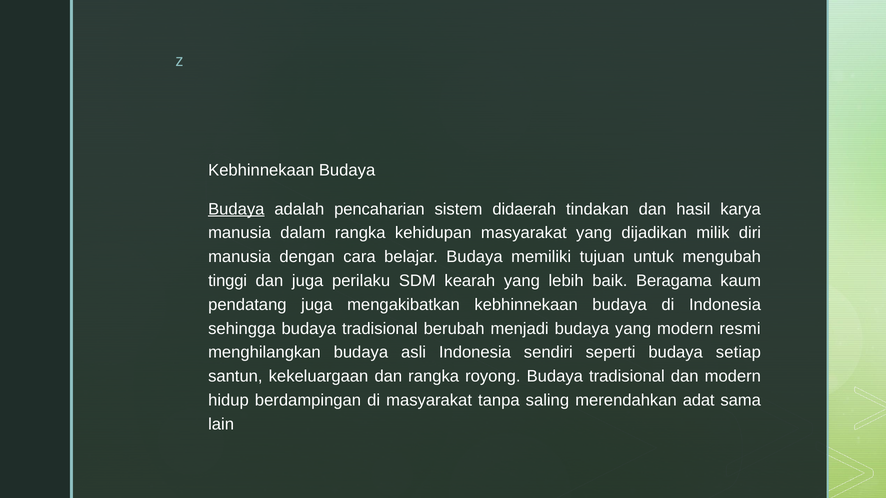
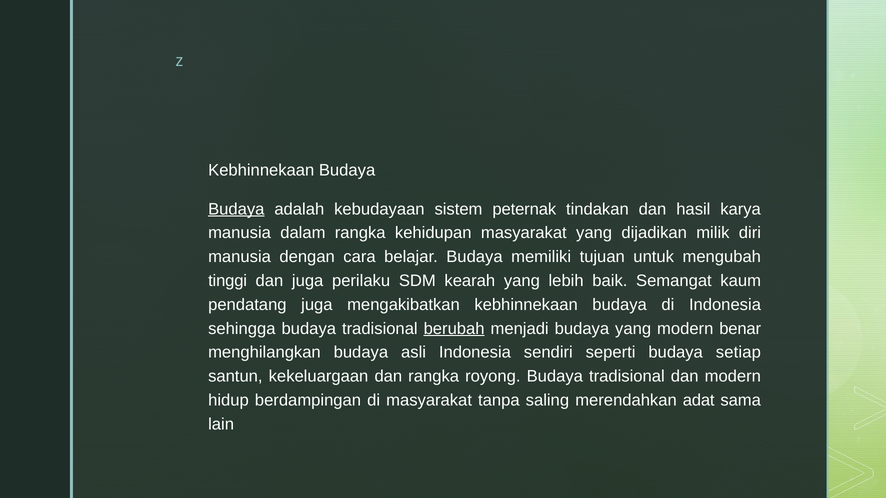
pencaharian: pencaharian -> kebudayaan
didaerah: didaerah -> peternak
Beragama: Beragama -> Semangat
berubah underline: none -> present
resmi: resmi -> benar
